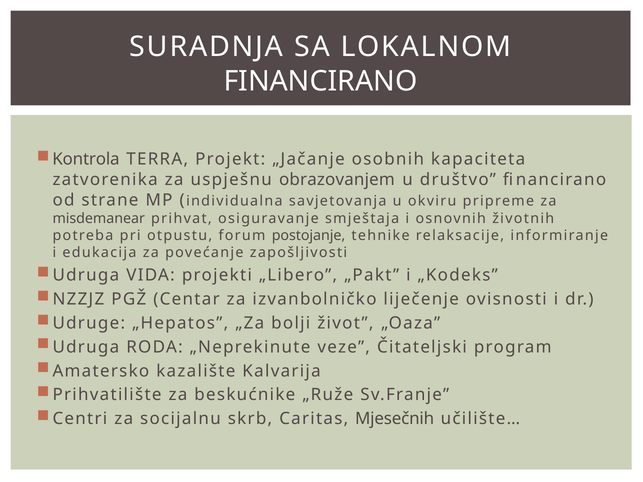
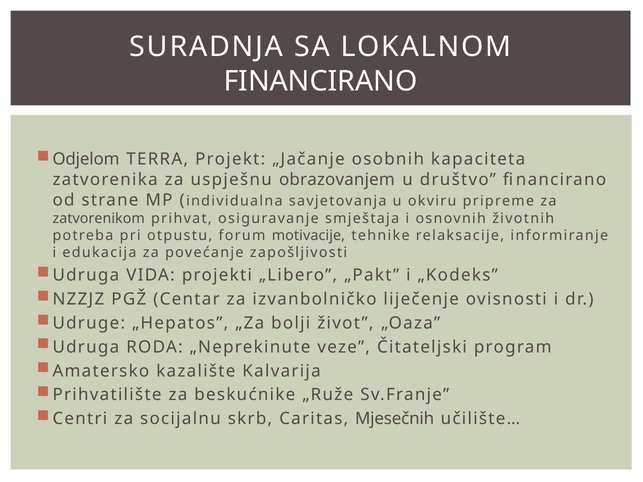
Kontrola: Kontrola -> Odjelom
misdemanear: misdemanear -> zatvorenikom
postojanje: postojanje -> motivacije
